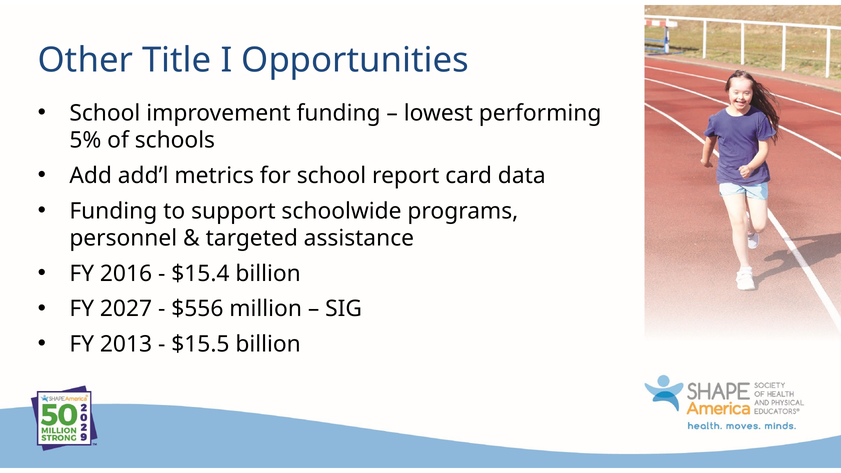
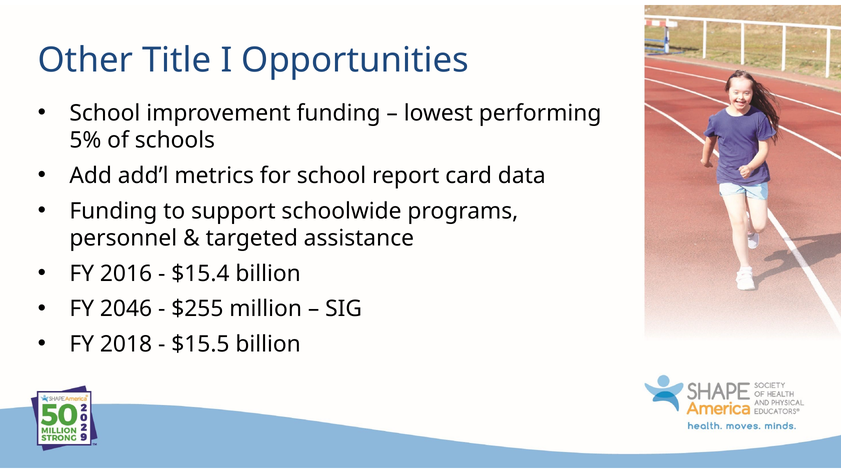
2027: 2027 -> 2046
$556: $556 -> $255
2013: 2013 -> 2018
